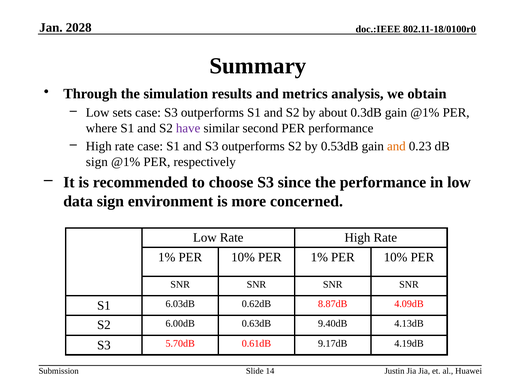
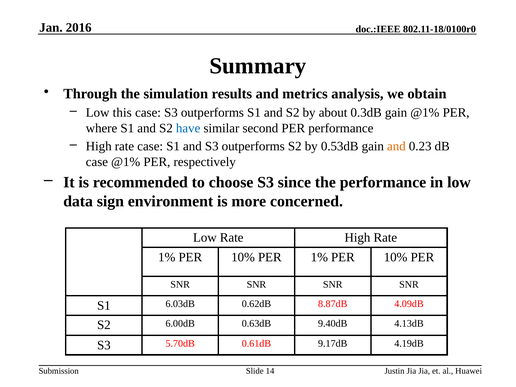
2028: 2028 -> 2016
sets: sets -> this
have colour: purple -> blue
sign at (97, 162): sign -> case
